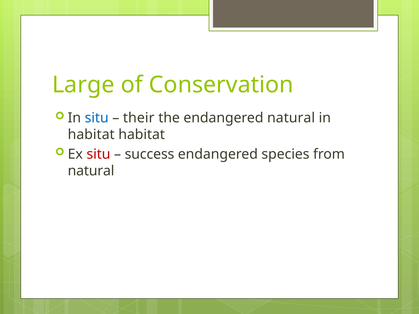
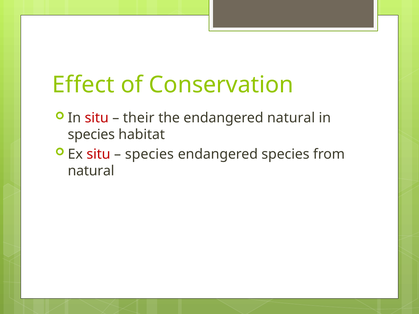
Large: Large -> Effect
situ at (97, 118) colour: blue -> red
habitat at (91, 135): habitat -> species
success at (150, 154): success -> species
